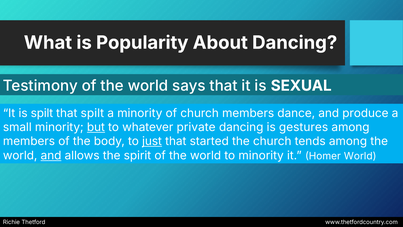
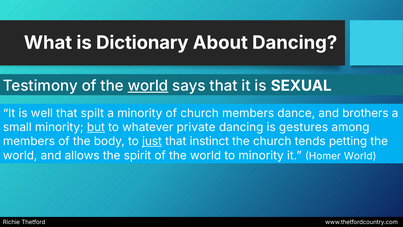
Popularity: Popularity -> Dictionary
world at (148, 86) underline: none -> present
is spilt: spilt -> well
produce: produce -> brothers
started: started -> instinct
tends among: among -> petting
and at (51, 155) underline: present -> none
